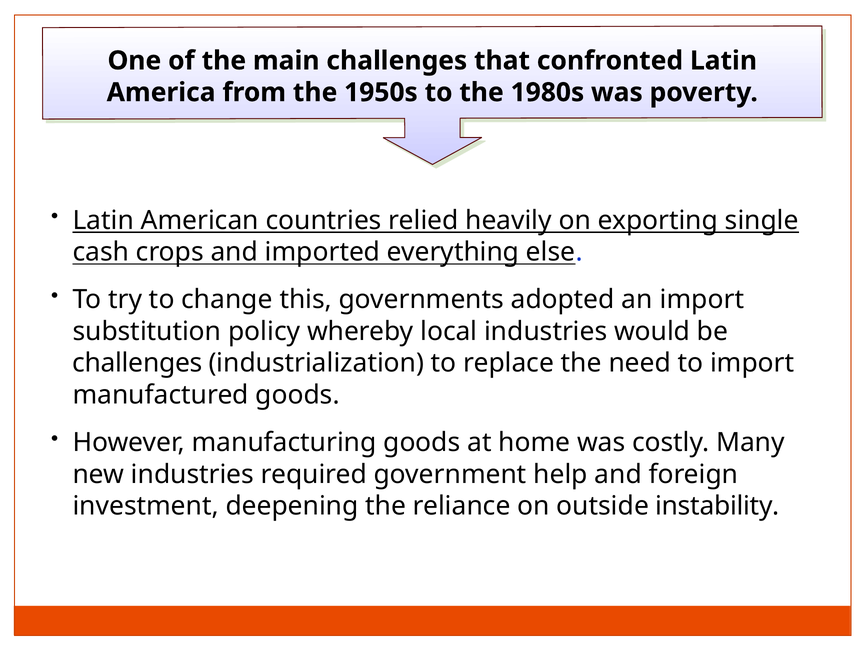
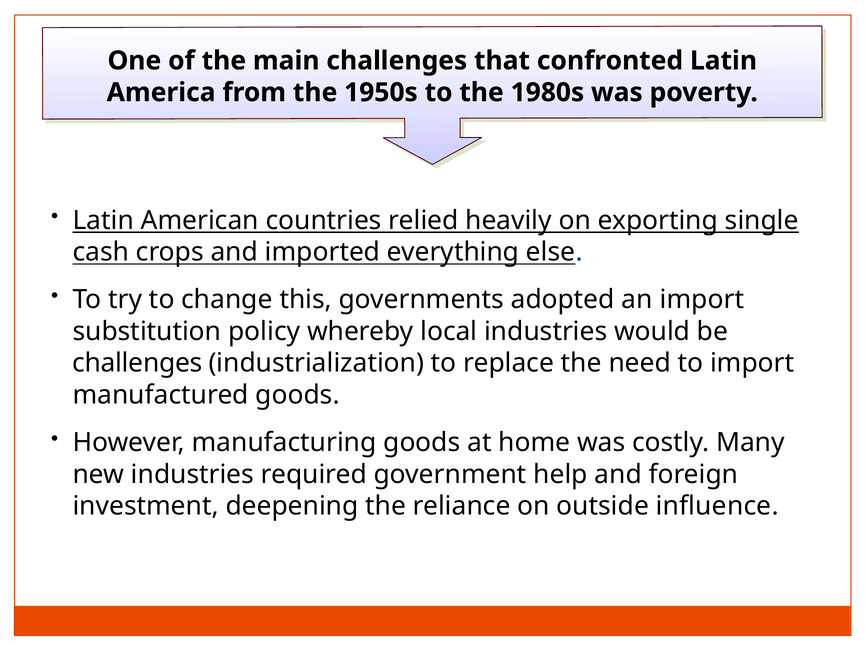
instability: instability -> influence
